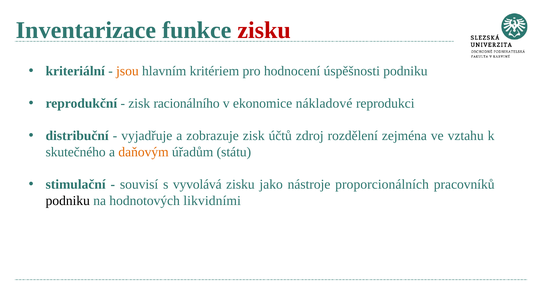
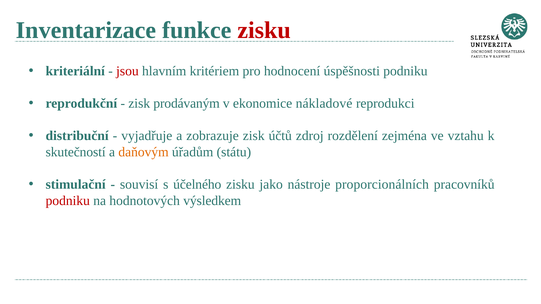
jsou colour: orange -> red
racionálního: racionálního -> prodávaným
skutečného: skutečného -> skutečností
vyvolává: vyvolává -> účelného
podniku at (68, 201) colour: black -> red
likvidními: likvidními -> výsledkem
